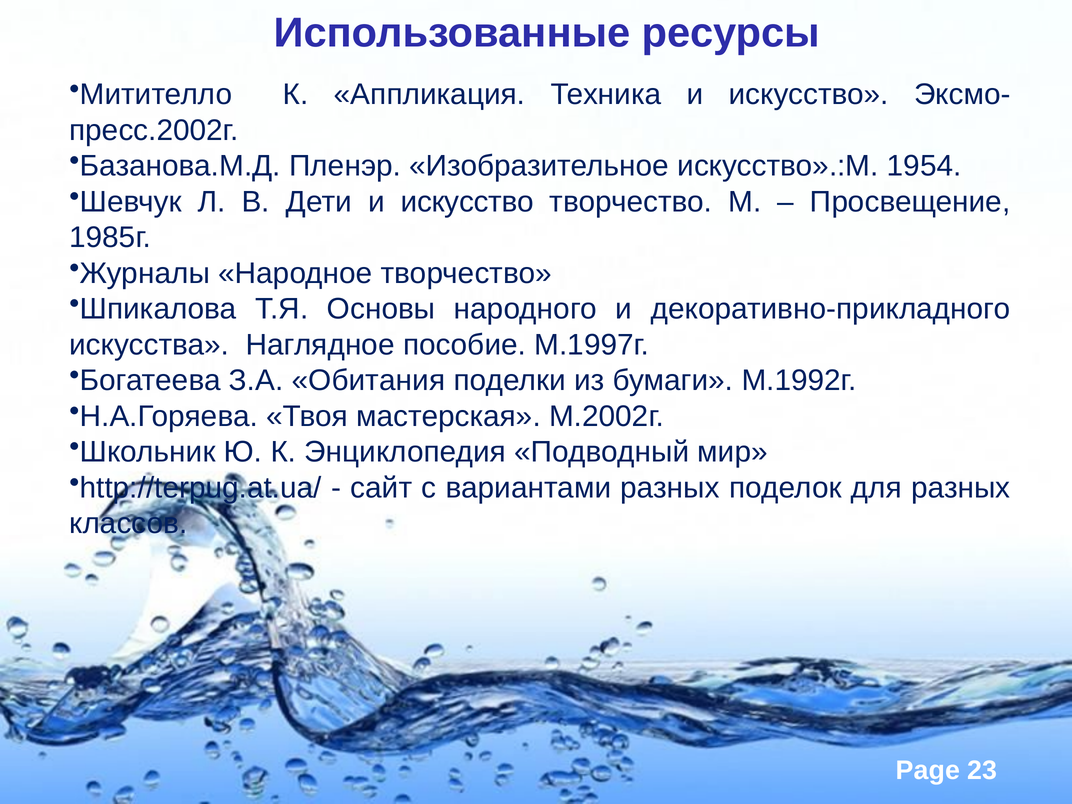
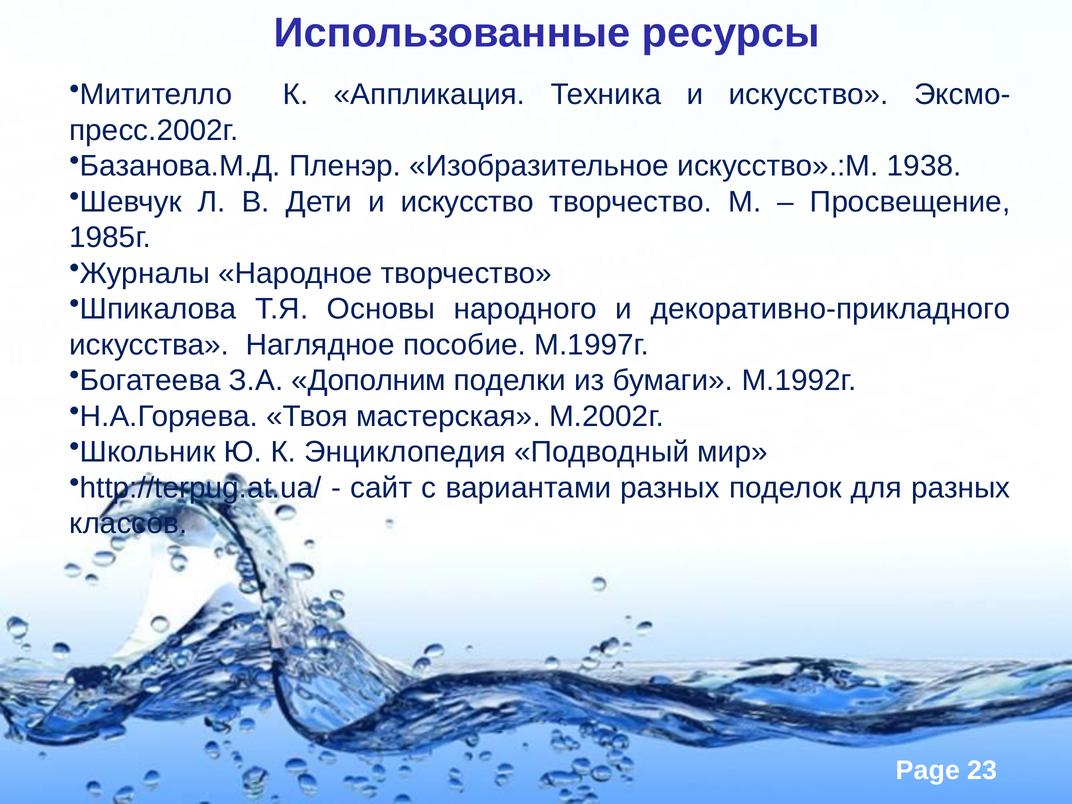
1954: 1954 -> 1938
Обитания: Обитания -> Дополним
